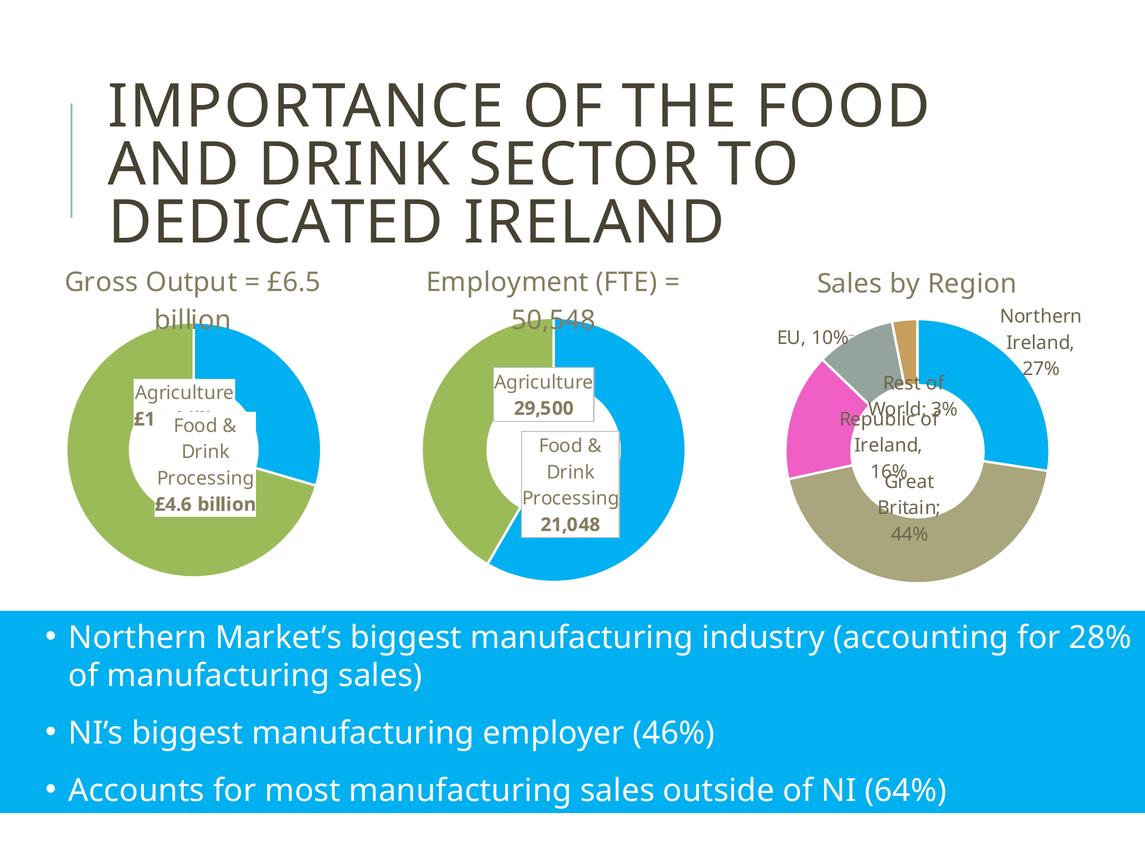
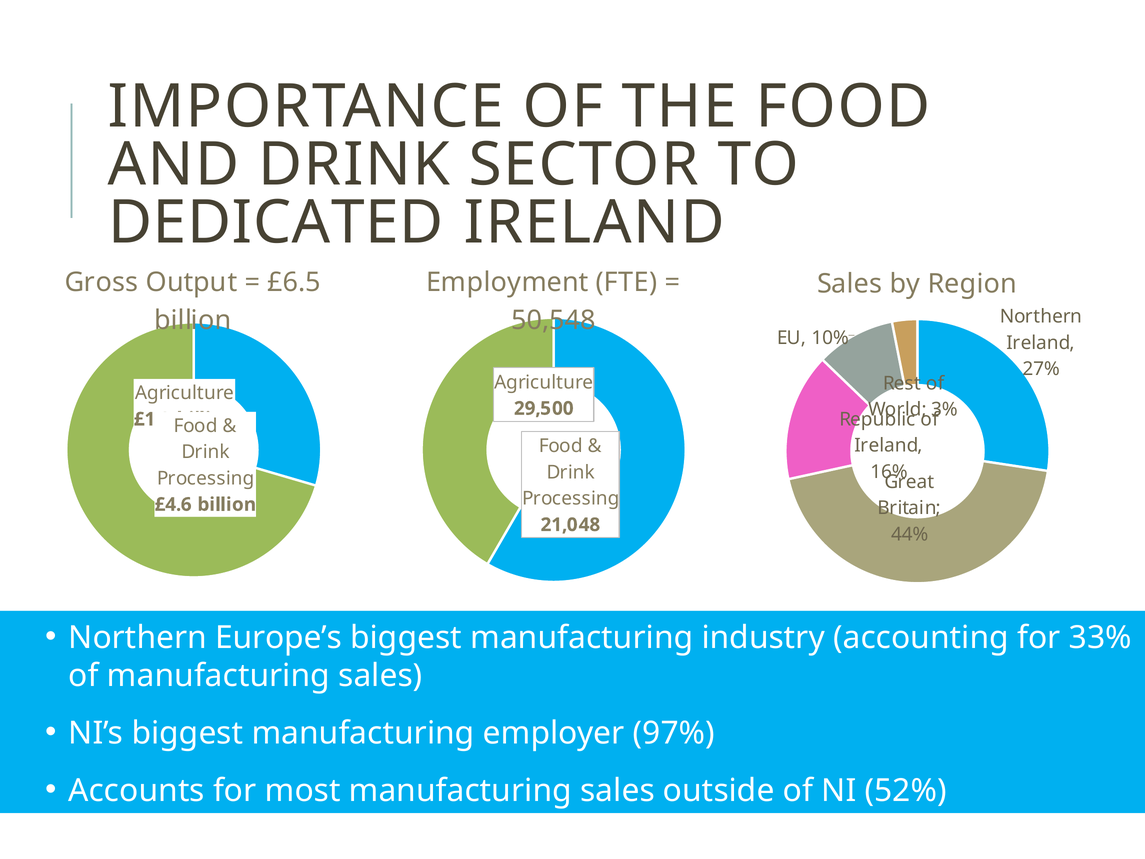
Market’s: Market’s -> Europe’s
28%: 28% -> 33%
46%: 46% -> 97%
64%: 64% -> 52%
